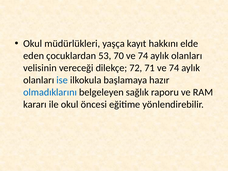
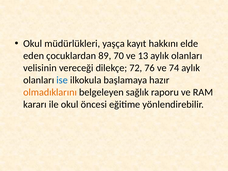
53: 53 -> 89
70 ve 74: 74 -> 13
71: 71 -> 76
olmadıklarını colour: blue -> orange
